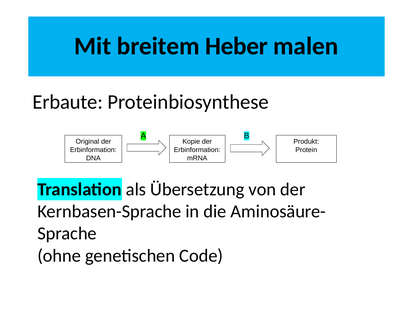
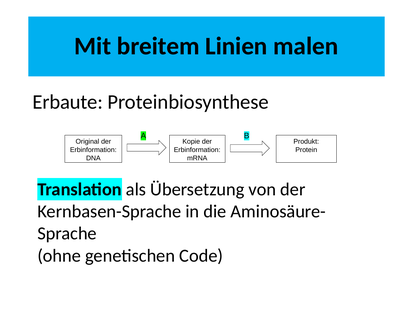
Heber: Heber -> Linien
